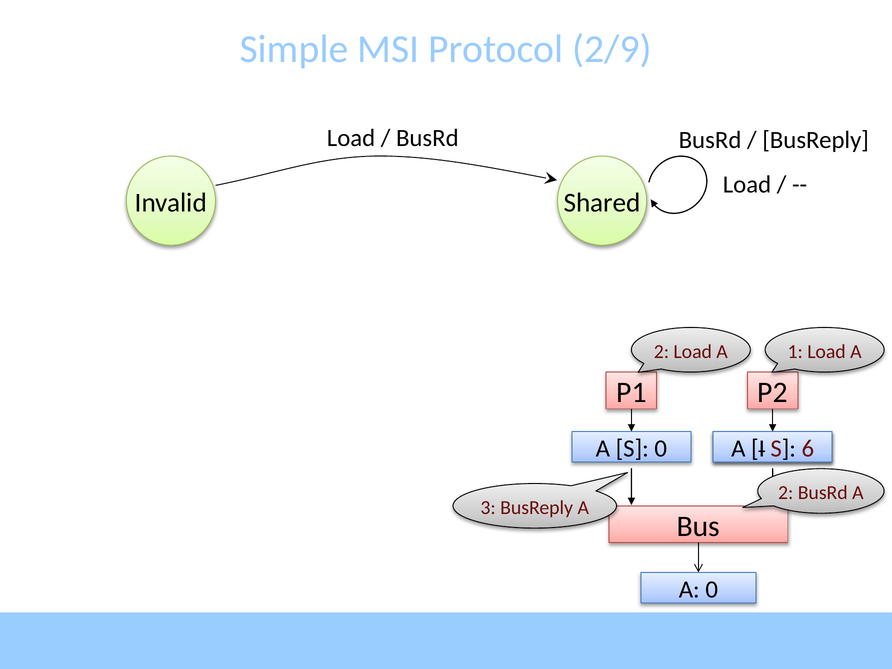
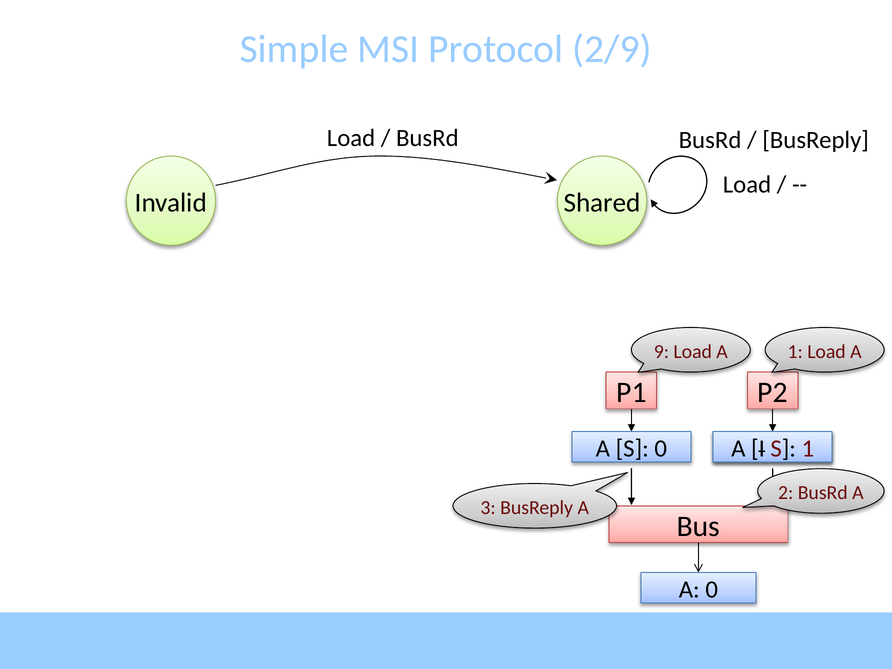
2 at (661, 352): 2 -> 9
6 at (808, 449): 6 -> 1
